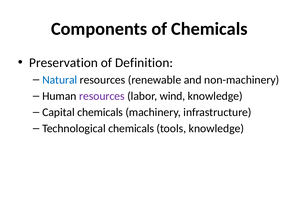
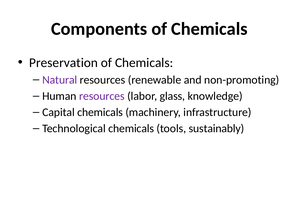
Definition at (144, 63): Definition -> Chemicals
Natural colour: blue -> purple
non-machinery: non-machinery -> non-promoting
wind: wind -> glass
tools knowledge: knowledge -> sustainably
